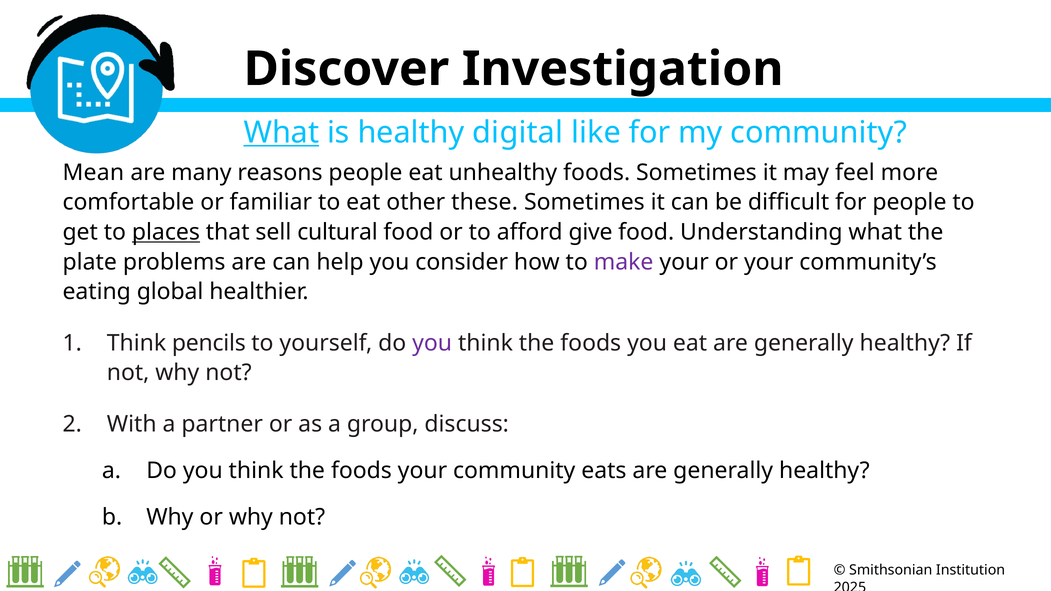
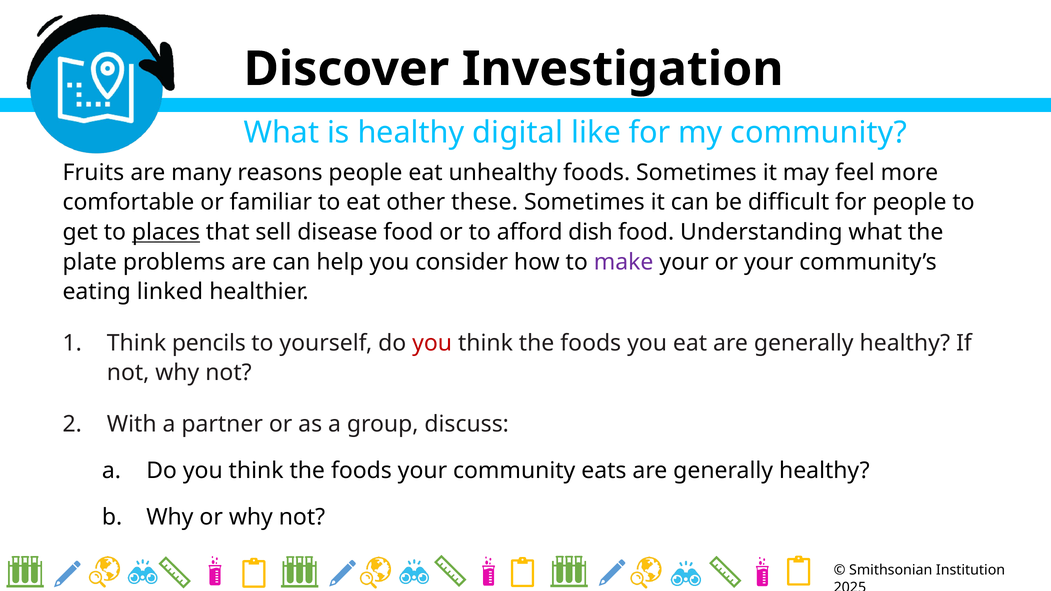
What at (281, 133) underline: present -> none
Mean: Mean -> Fruits
cultural: cultural -> disease
give: give -> dish
global: global -> linked
you at (432, 343) colour: purple -> red
